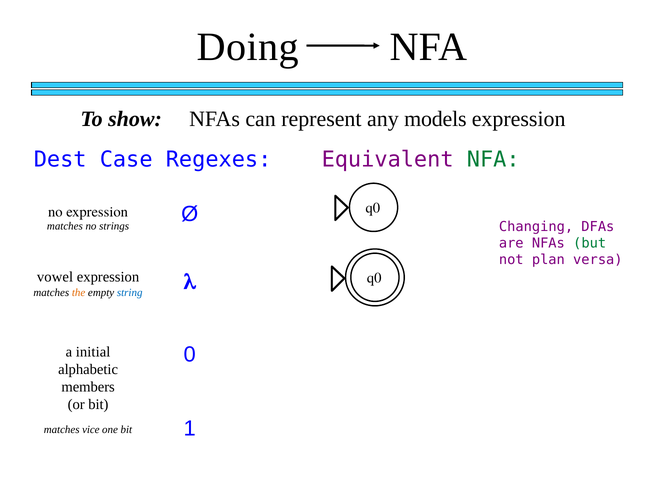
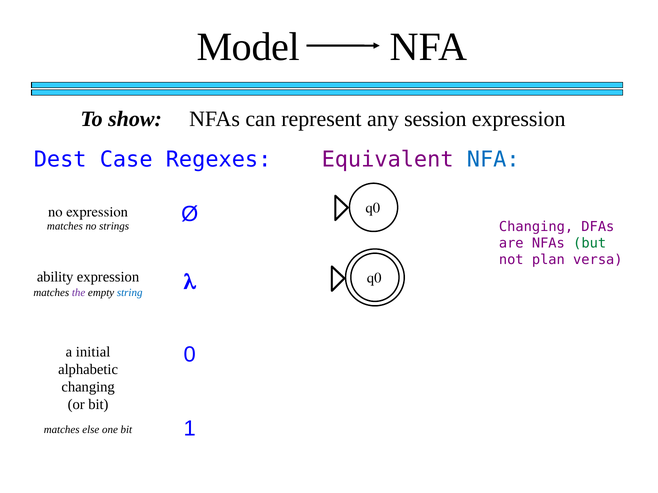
Doing: Doing -> Model
models: models -> session
NFA at (493, 159) colour: green -> blue
vowel: vowel -> ability
the colour: orange -> purple
members at (88, 387): members -> changing
vice: vice -> else
